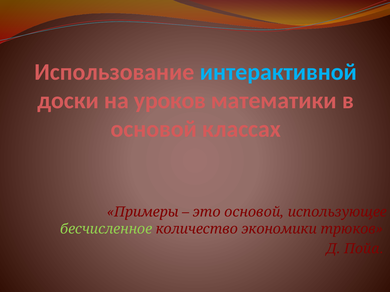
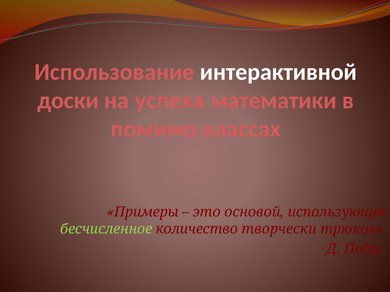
интерактивной colour: light blue -> white
уроков: уроков -> успеха
основой at (154, 129): основой -> помимо
экономики: экономики -> творчески
